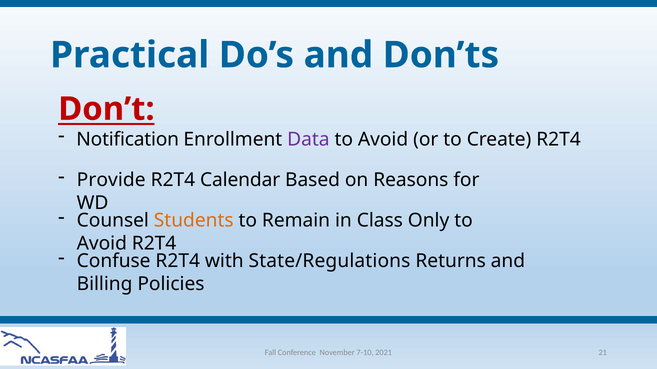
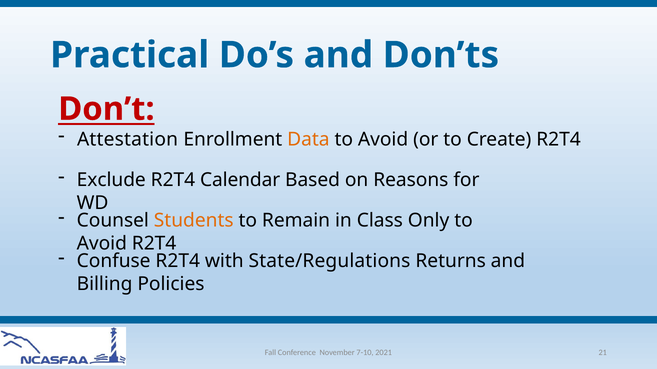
Notification: Notification -> Attestation
Data colour: purple -> orange
Provide: Provide -> Exclude
